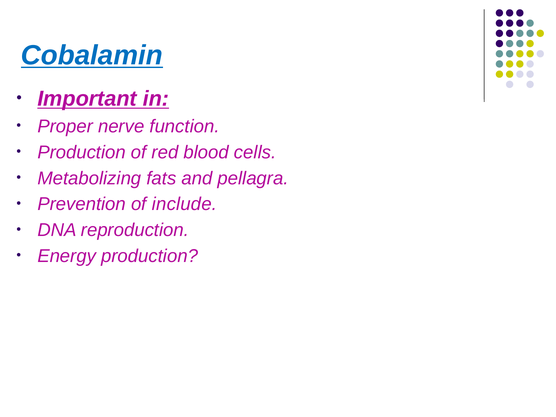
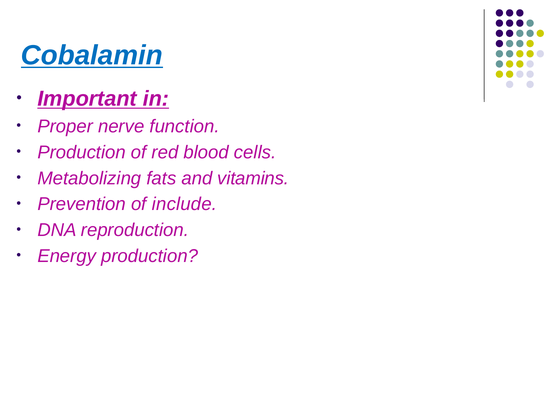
pellagra: pellagra -> vitamins
